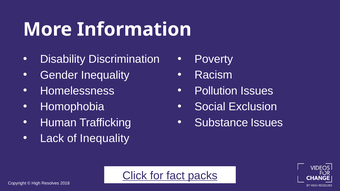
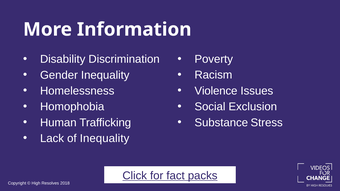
Pollution: Pollution -> Violence
Substance Issues: Issues -> Stress
